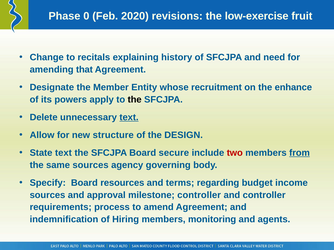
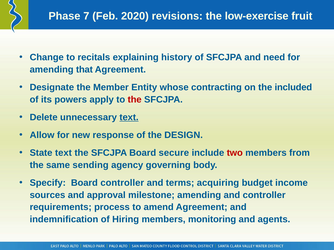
0: 0 -> 7
recruitment: recruitment -> contracting
enhance: enhance -> included
the at (135, 100) colour: black -> red
structure: structure -> response
from underline: present -> none
same sources: sources -> sending
Board resources: resources -> controller
regarding: regarding -> acquiring
milestone controller: controller -> amending
